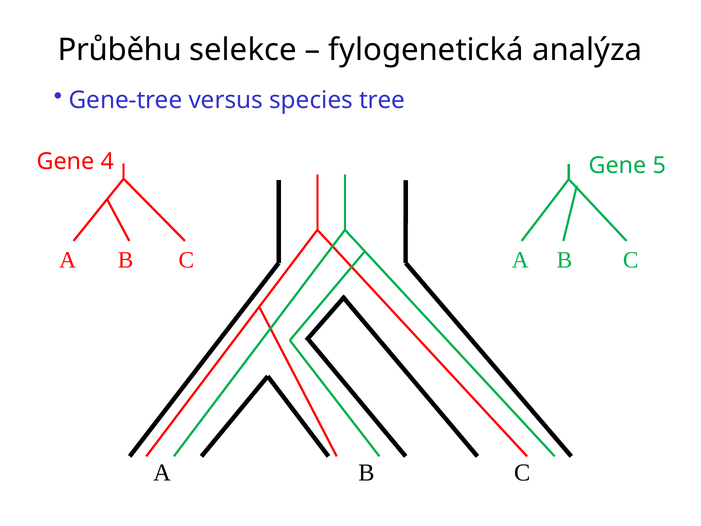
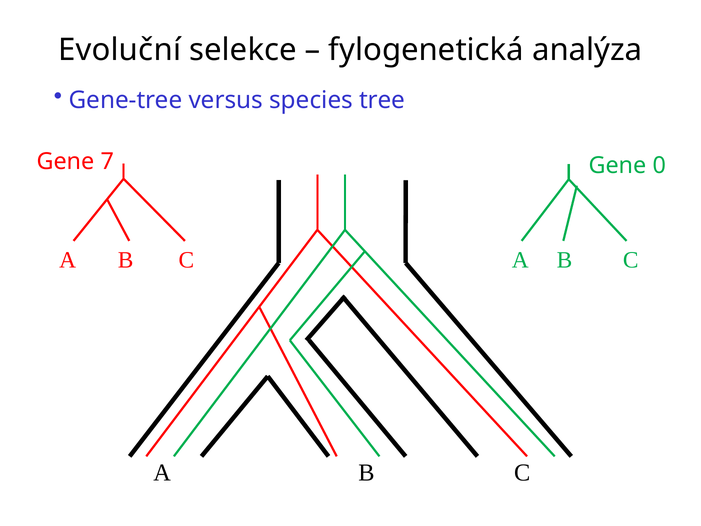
Průběhu: Průběhu -> Evoluční
4: 4 -> 7
5: 5 -> 0
